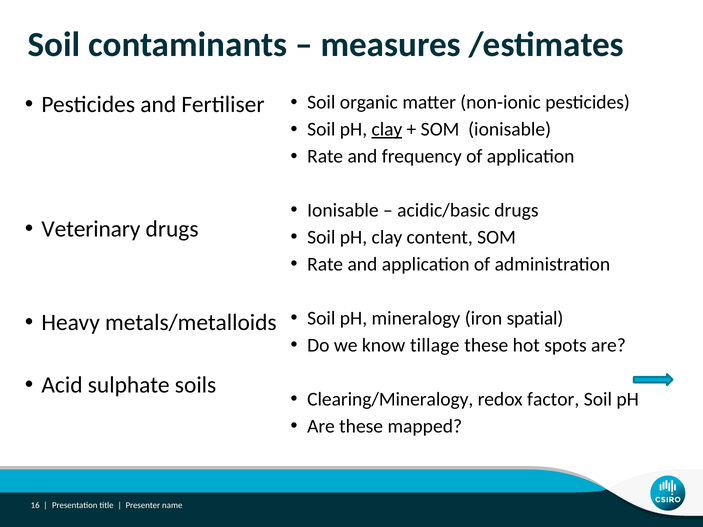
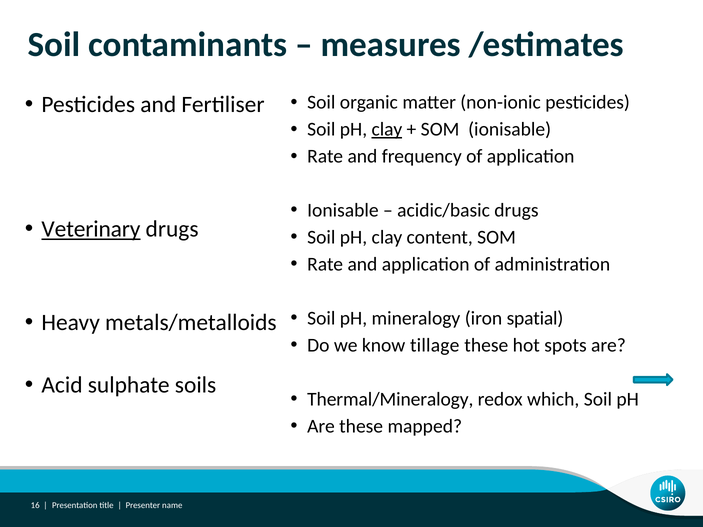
Veterinary underline: none -> present
Clearing/Mineralogy: Clearing/Mineralogy -> Thermal/Mineralogy
factor: factor -> which
